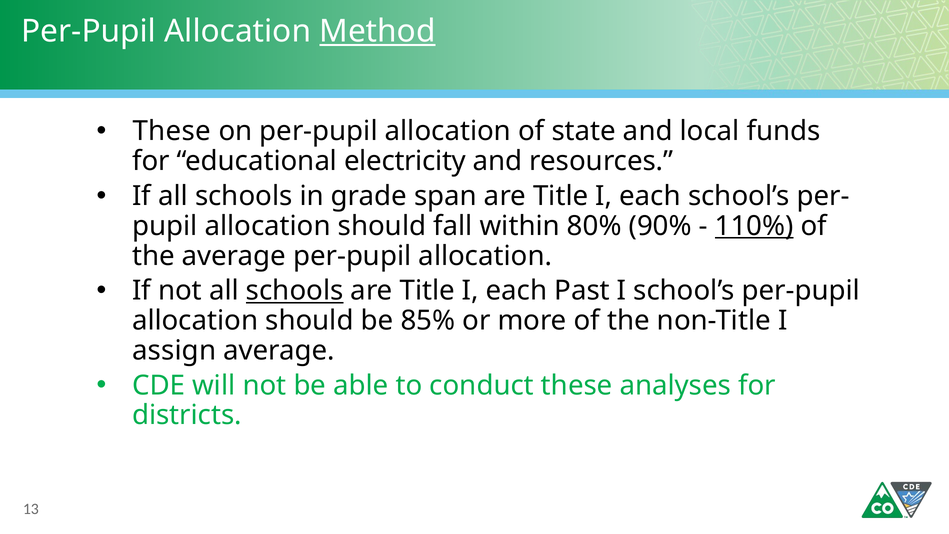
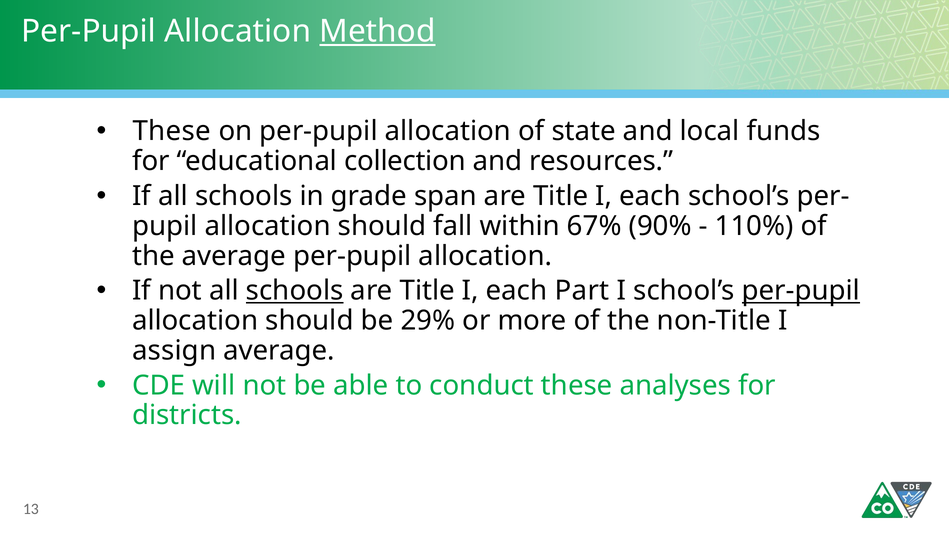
electricity: electricity -> collection
80%: 80% -> 67%
110% underline: present -> none
Past: Past -> Part
per-pupil at (801, 291) underline: none -> present
85%: 85% -> 29%
